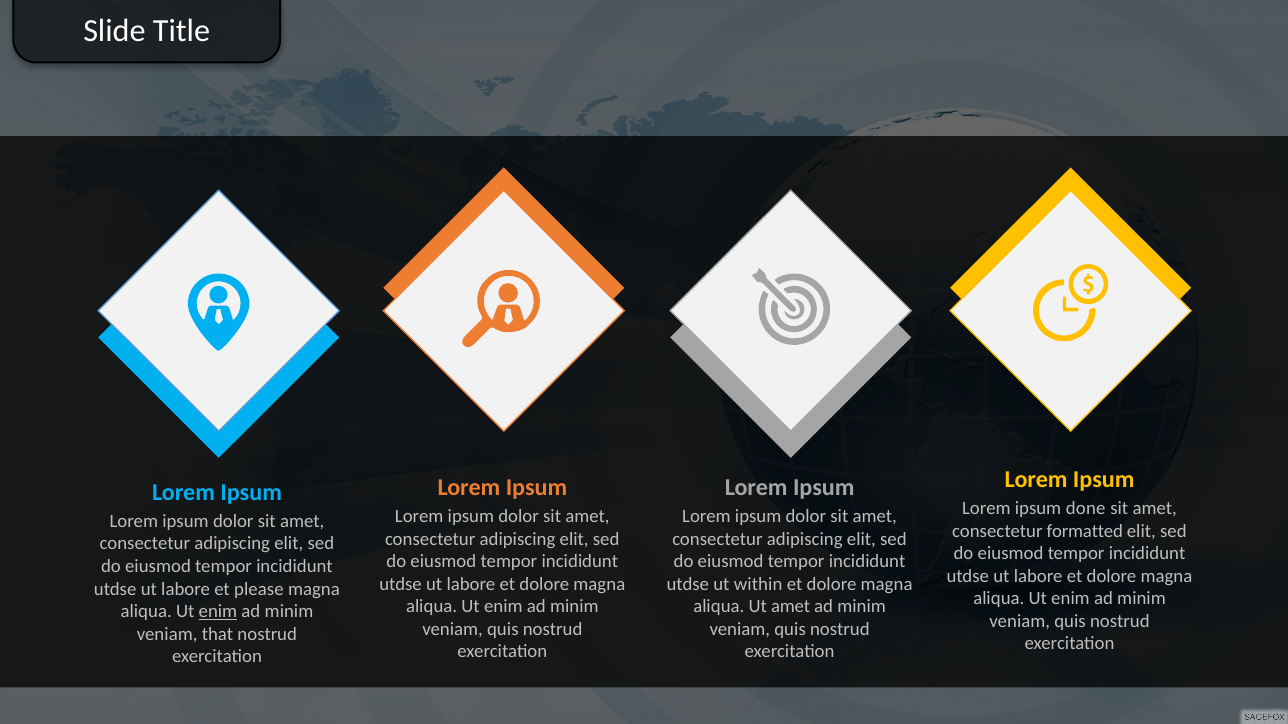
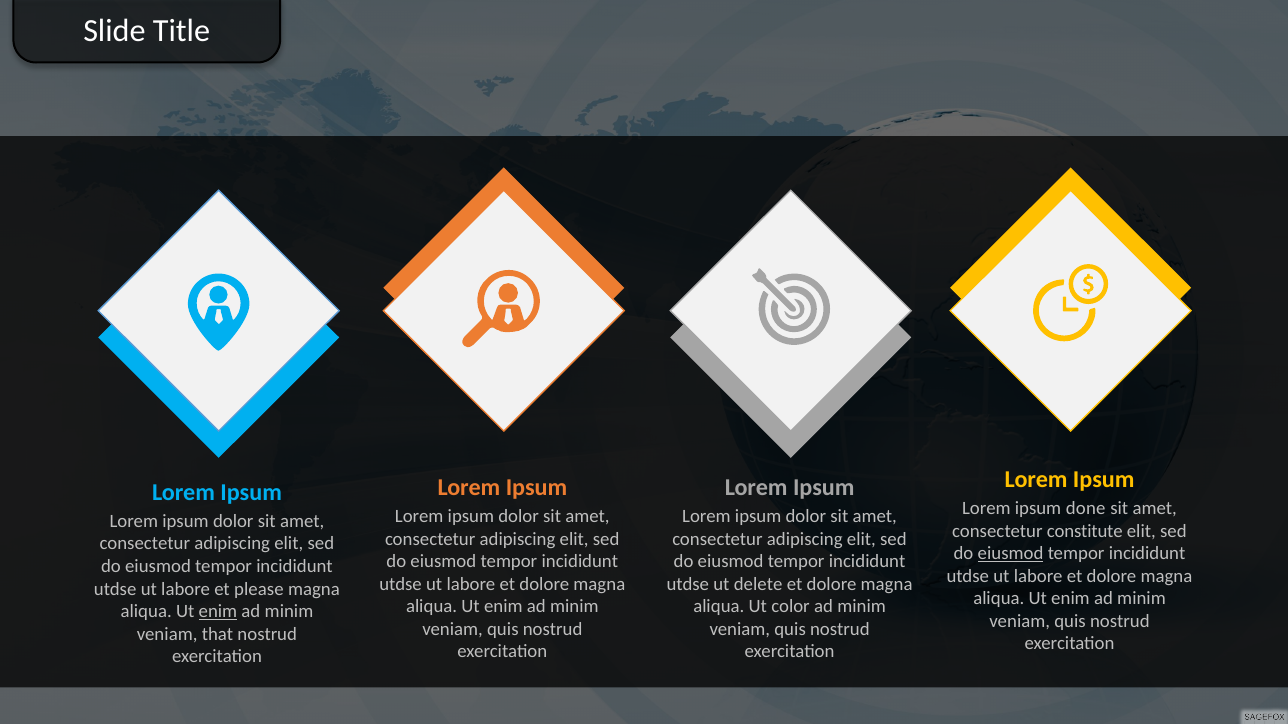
formatted: formatted -> constitute
eiusmod at (1011, 554) underline: none -> present
within: within -> delete
Ut amet: amet -> color
